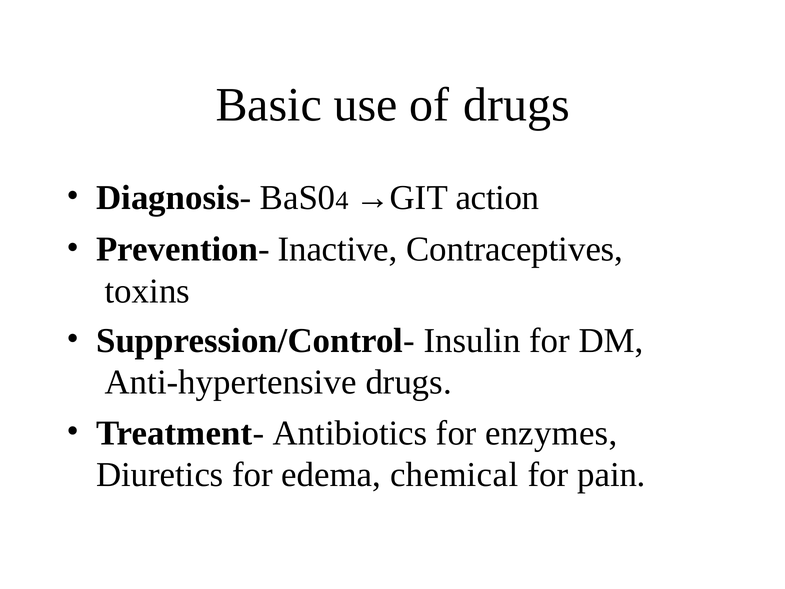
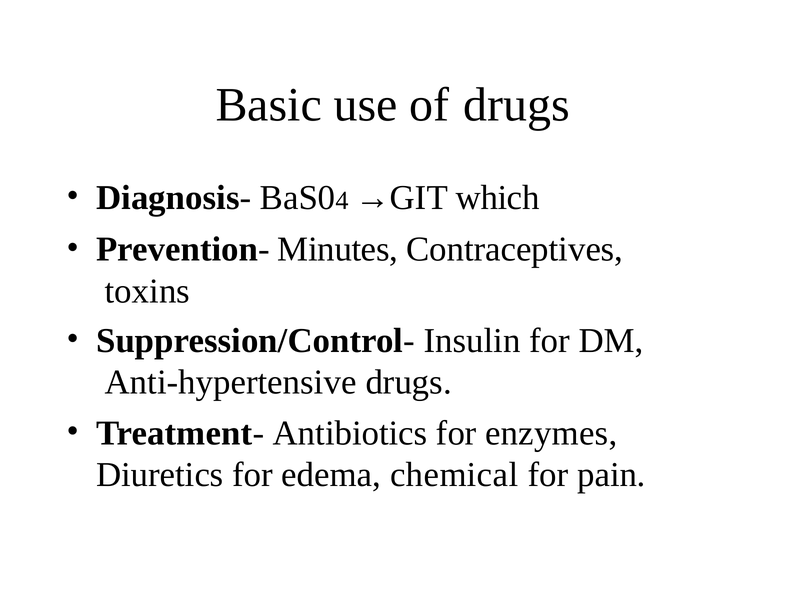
action: action -> which
Inactive: Inactive -> Minutes
